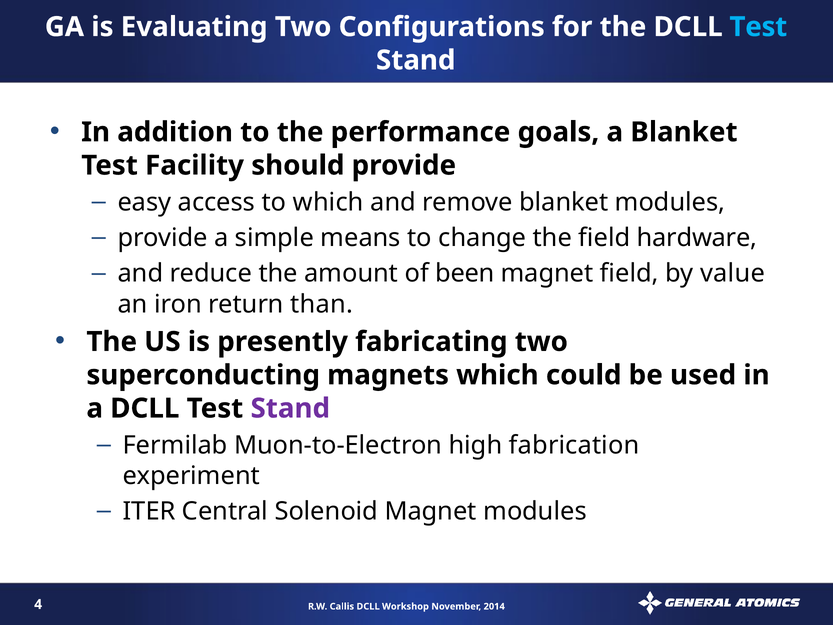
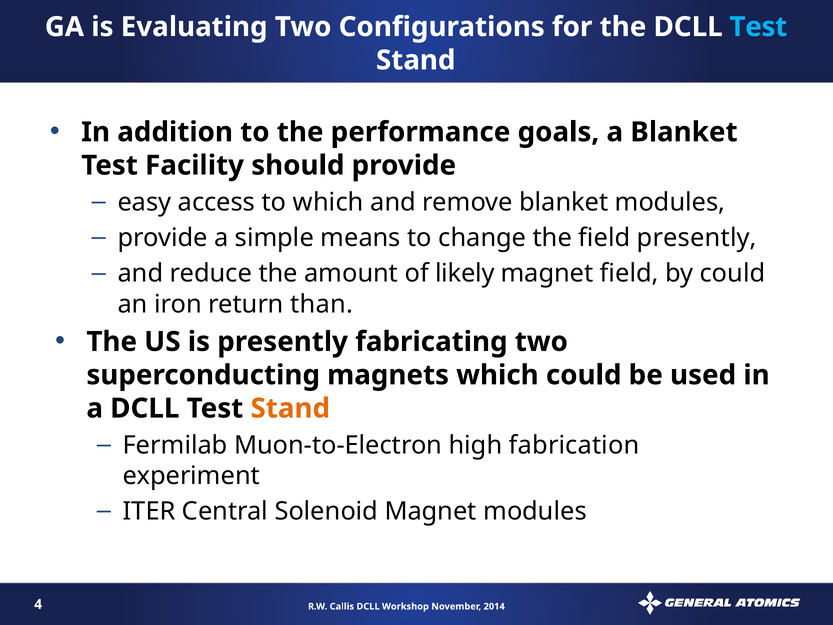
field hardware: hardware -> presently
been: been -> likely
by value: value -> could
Stand at (290, 408) colour: purple -> orange
